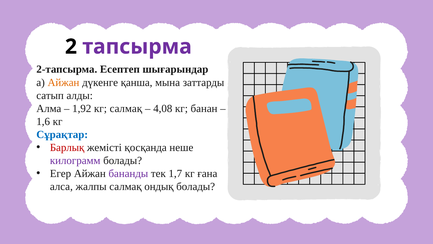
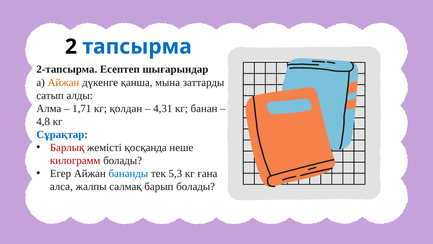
тапсырма colour: purple -> blue
1,92: 1,92 -> 1,71
кг салмақ: салмақ -> қолдан
4,08: 4,08 -> 4,31
1,6: 1,6 -> 4,8
килограмм colour: purple -> red
бананды colour: purple -> blue
1,7: 1,7 -> 5,3
ондық: ондық -> барып
